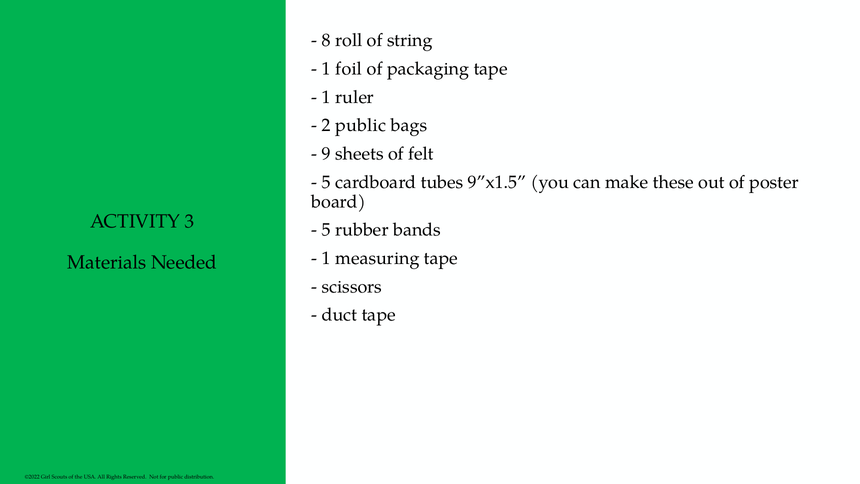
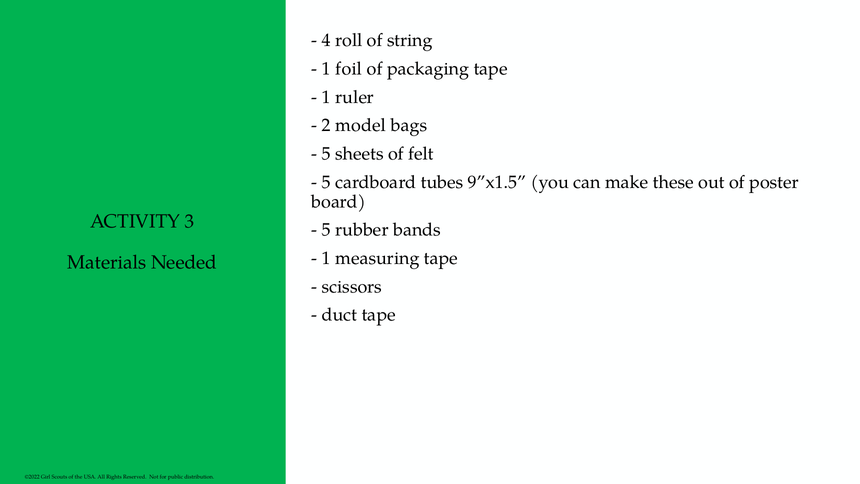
8: 8 -> 4
2 public: public -> model
9 at (326, 154): 9 -> 5
